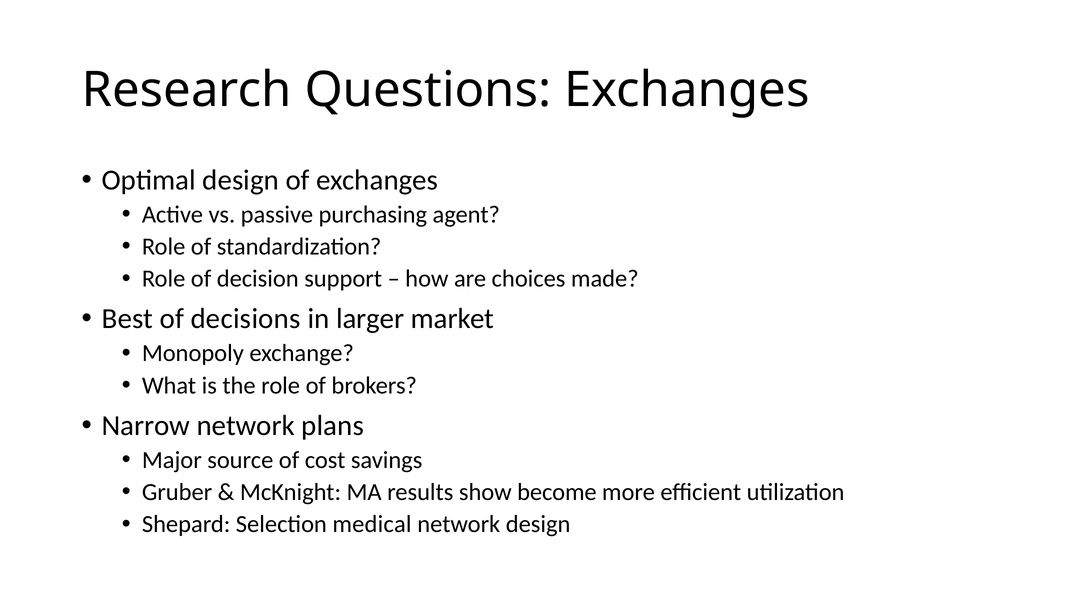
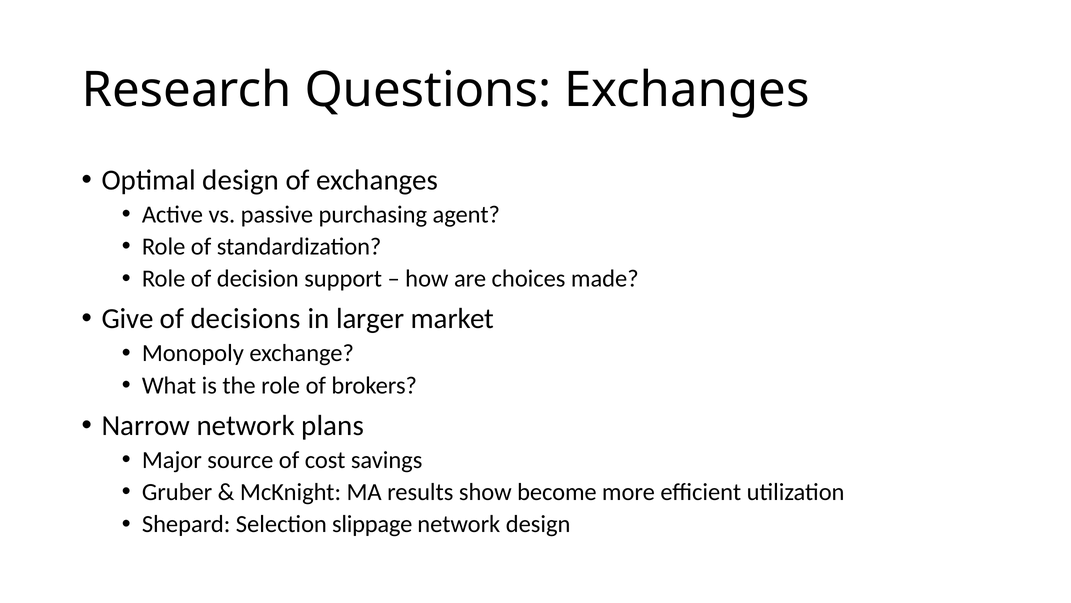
Best: Best -> Give
medical: medical -> slippage
